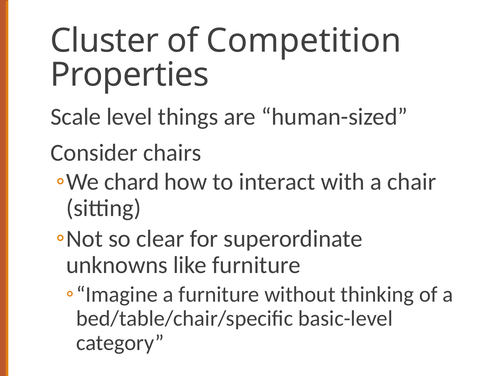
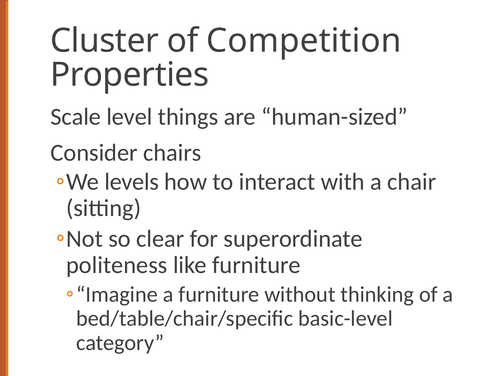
chard: chard -> levels
unknowns: unknowns -> politeness
